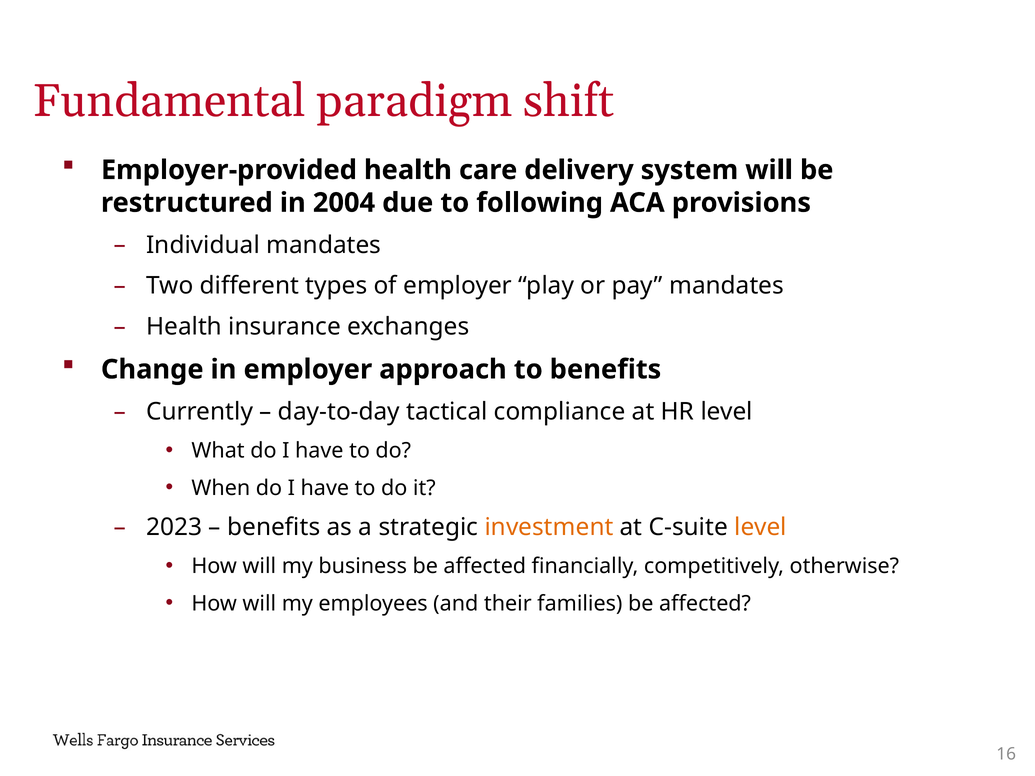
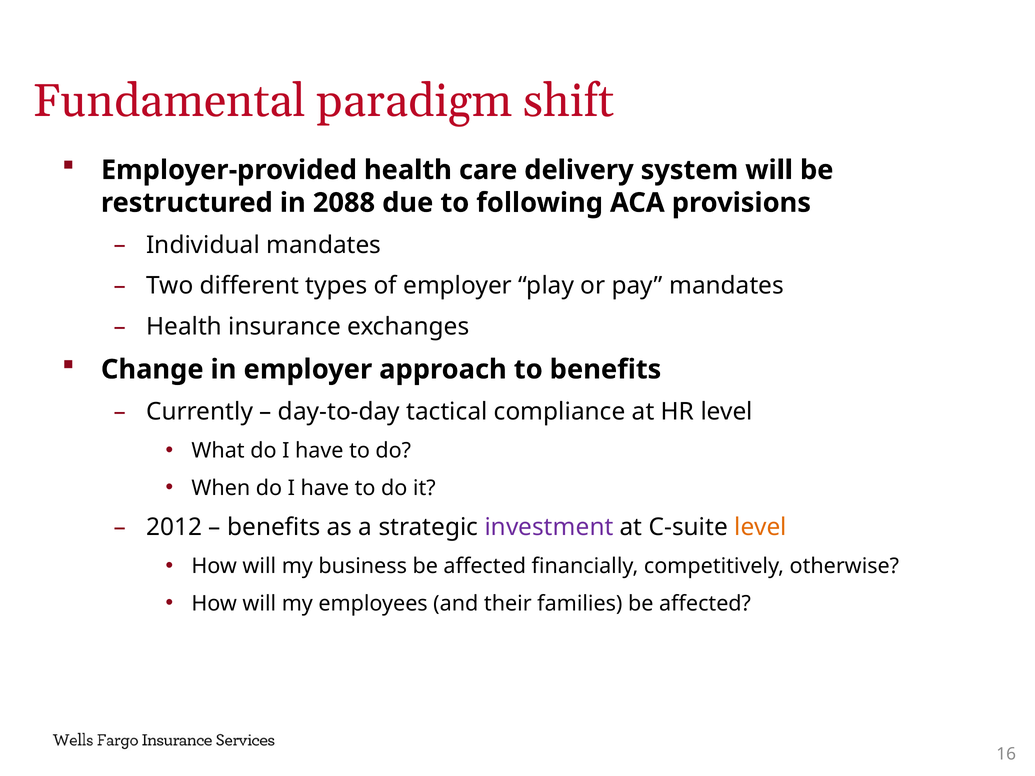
2004: 2004 -> 2088
2023: 2023 -> 2012
investment colour: orange -> purple
